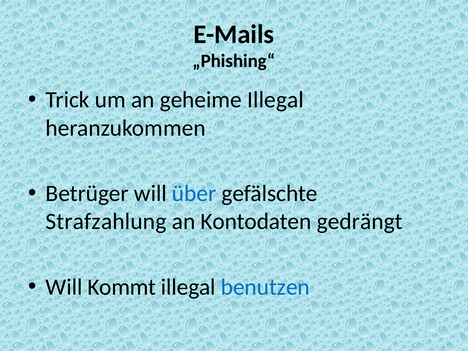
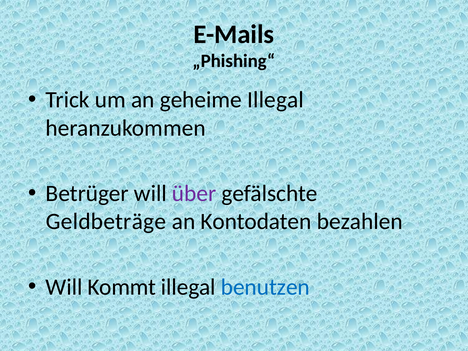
über colour: blue -> purple
Strafzahlung: Strafzahlung -> Geldbeträge
gedrängt: gedrängt -> bezahlen
